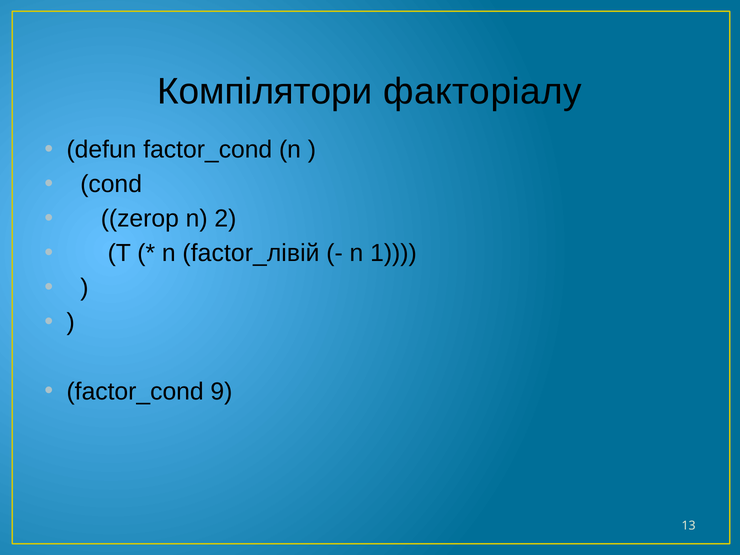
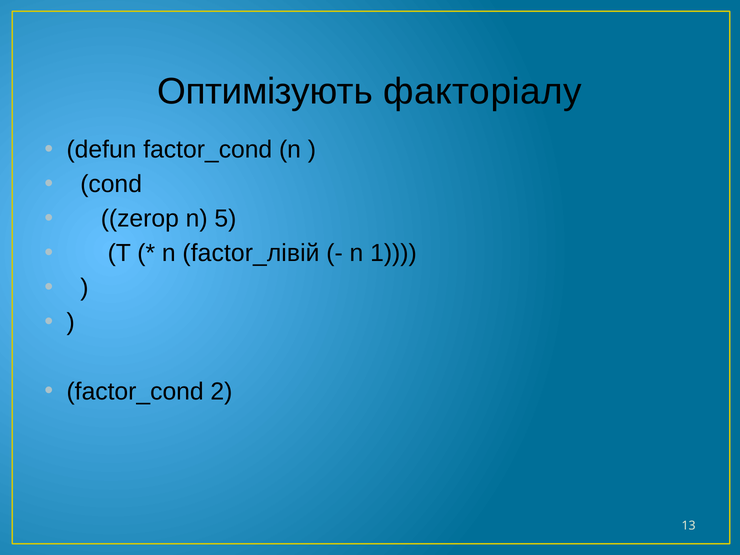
Компілятори: Компілятори -> Оптимізують
2: 2 -> 5
9: 9 -> 2
